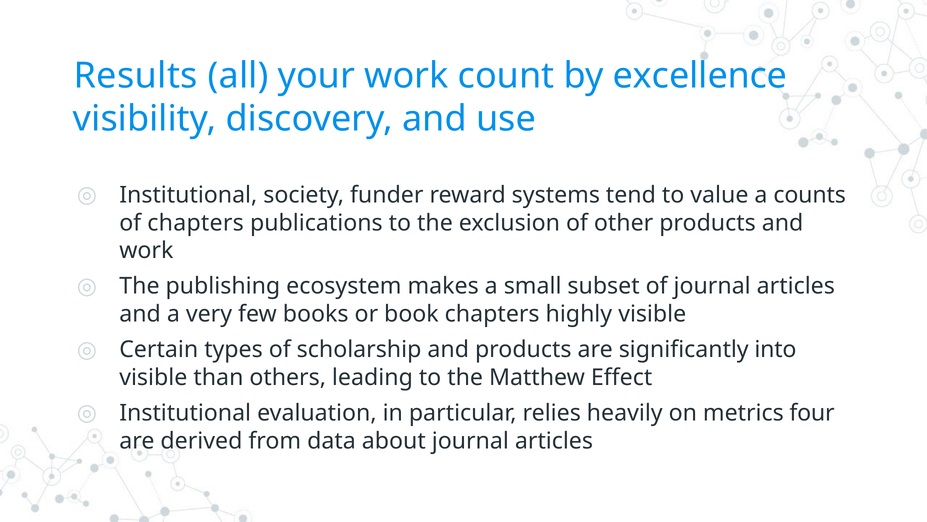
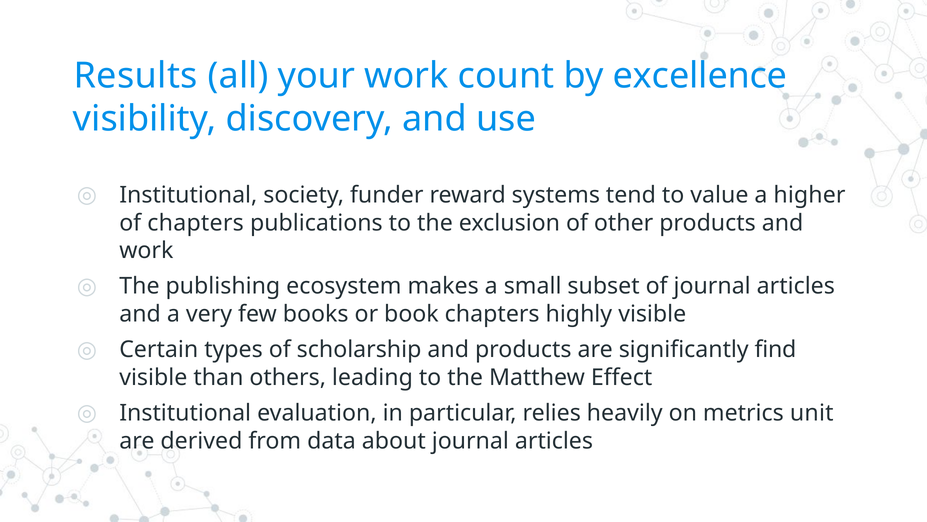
counts: counts -> higher
into: into -> find
four: four -> unit
